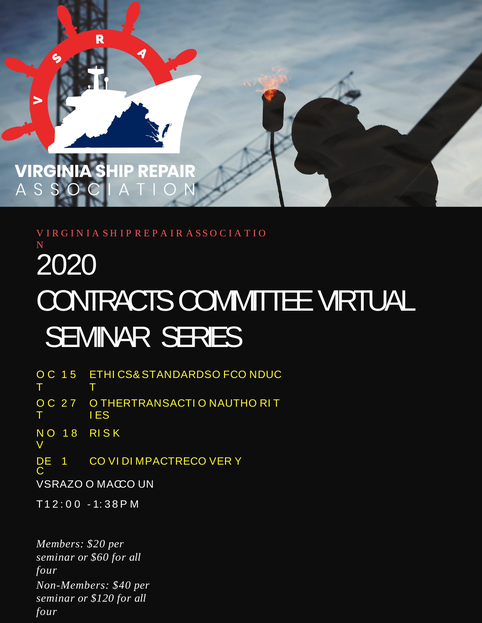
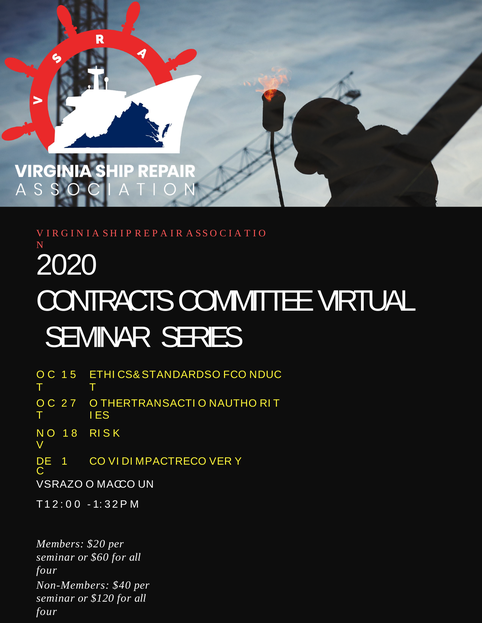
3 8: 8 -> 2
